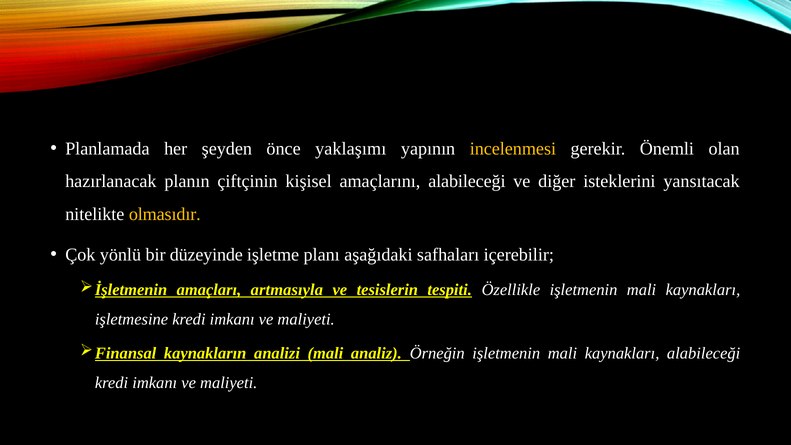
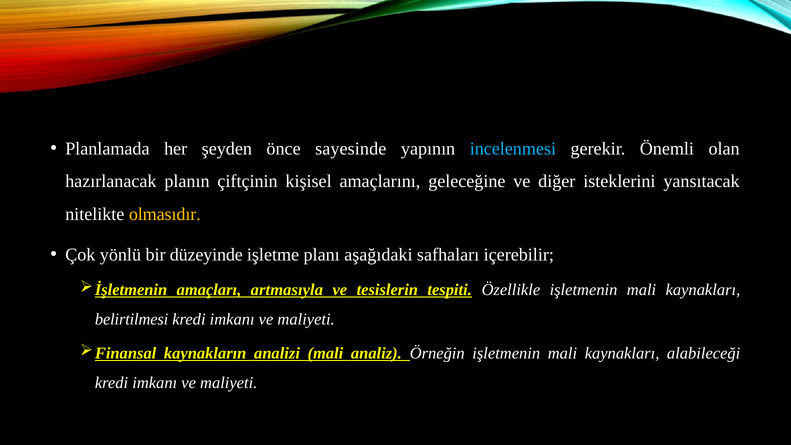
yaklaşımı: yaklaşımı -> sayesinde
incelenmesi colour: yellow -> light blue
amaçlarını alabileceği: alabileceği -> geleceğine
işletmesine: işletmesine -> belirtilmesi
